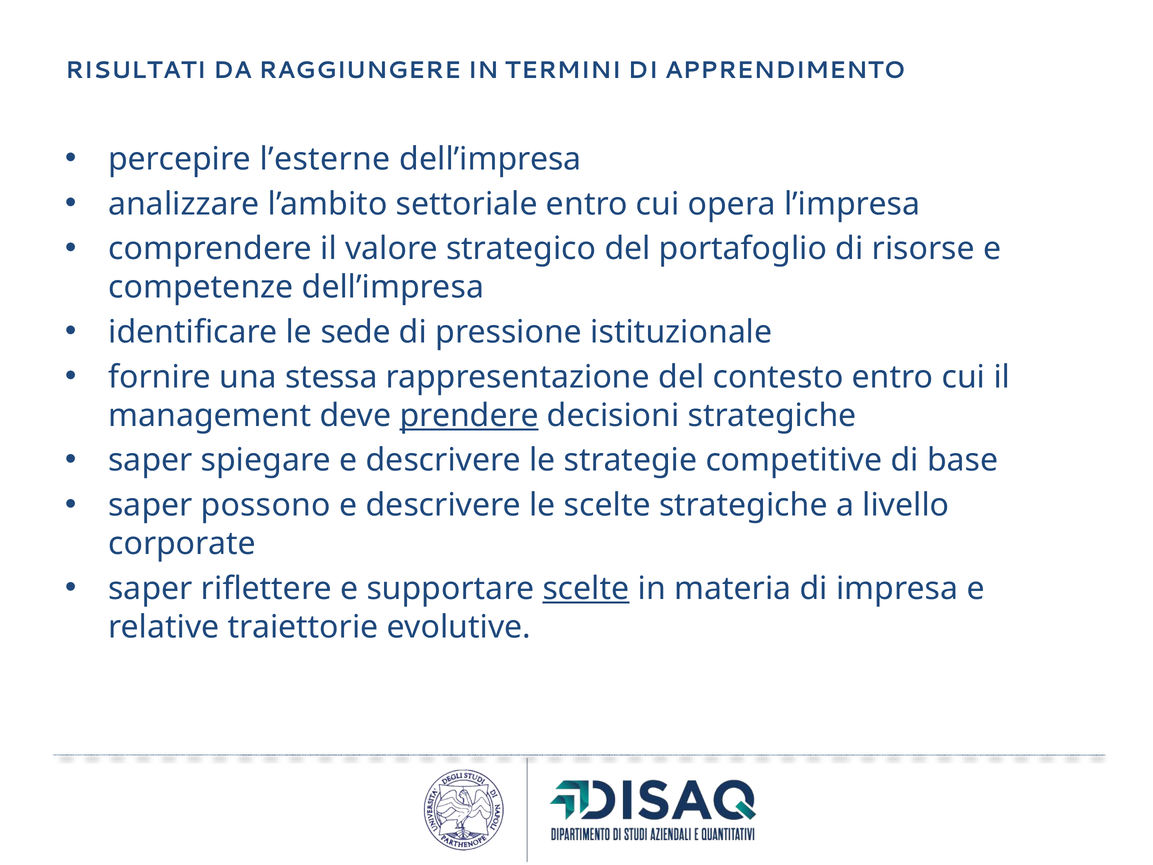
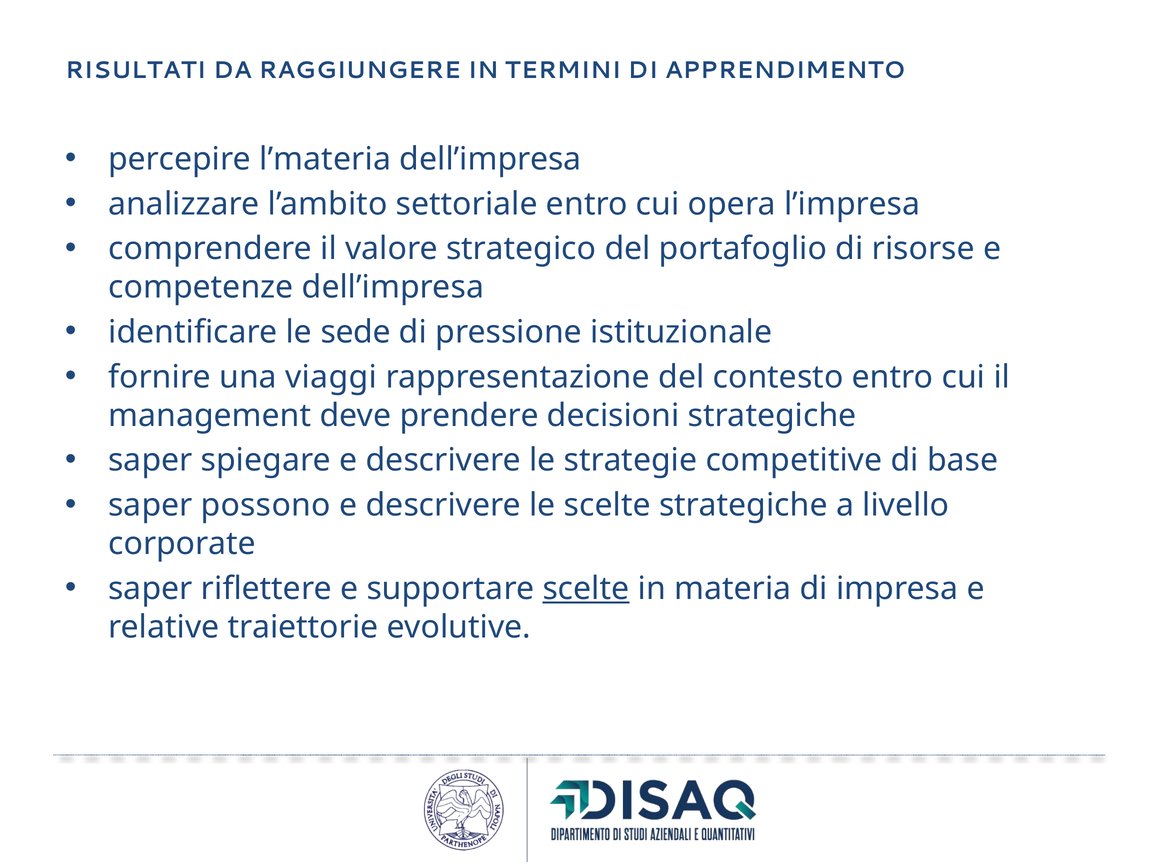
l’esterne: l’esterne -> l’materia
stessa: stessa -> viaggi
prendere underline: present -> none
